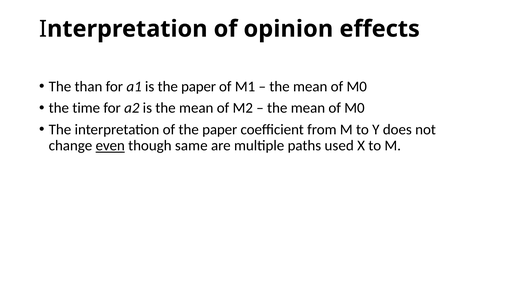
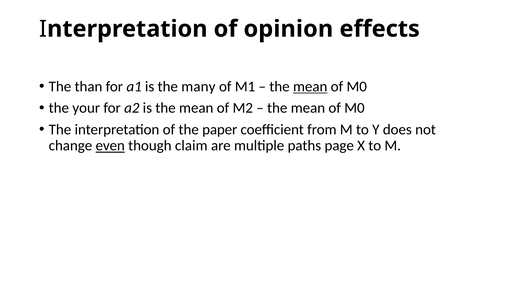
is the paper: paper -> many
mean at (310, 87) underline: none -> present
time: time -> your
same: same -> claim
used: used -> page
